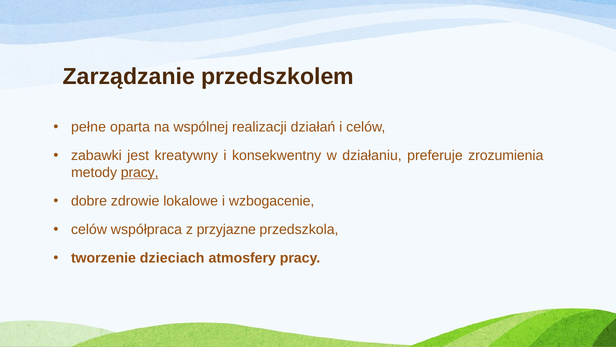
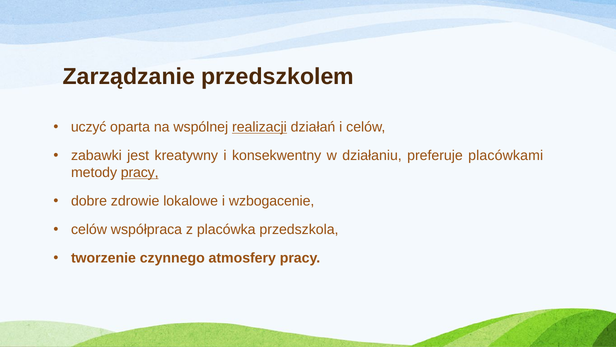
pełne: pełne -> uczyć
realizacji underline: none -> present
zrozumienia: zrozumienia -> placówkami
przyjazne: przyjazne -> placówka
dzieciach: dzieciach -> czynnego
